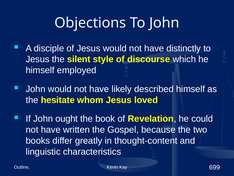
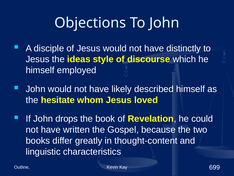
silent: silent -> ideas
ought: ought -> drops
